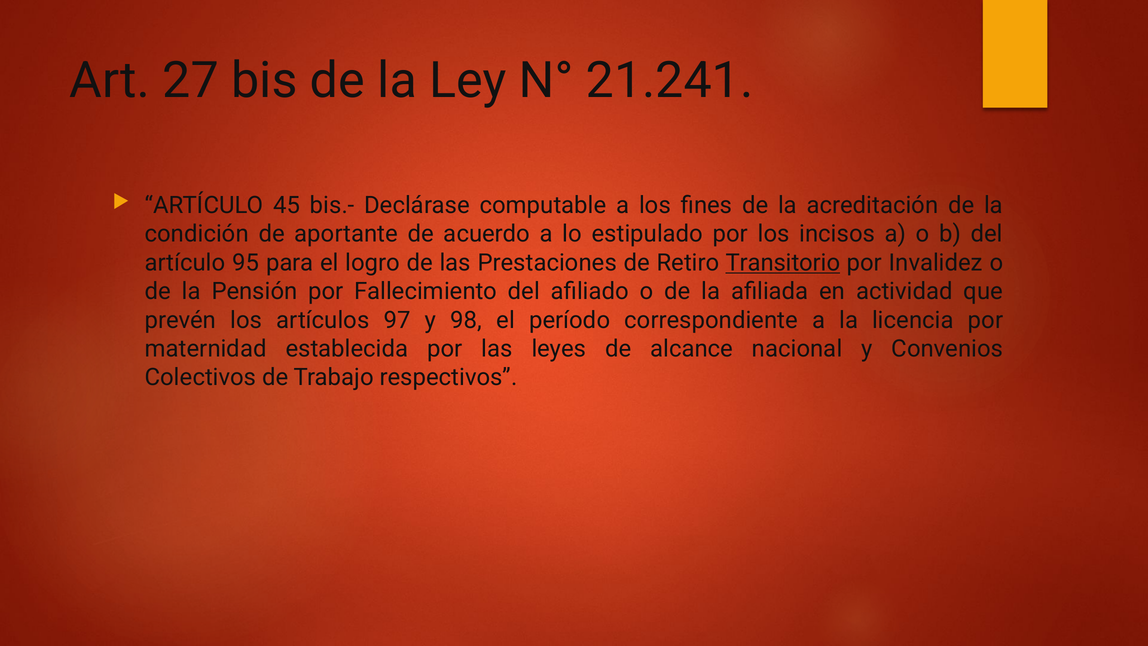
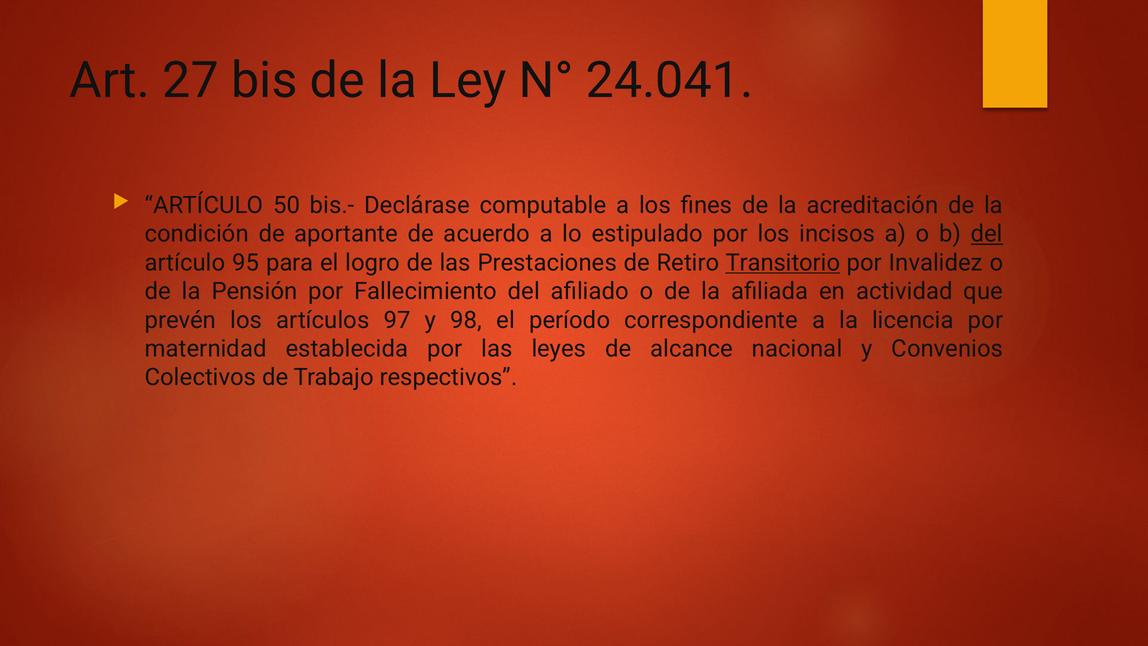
21.241: 21.241 -> 24.041
45: 45 -> 50
del at (987, 234) underline: none -> present
